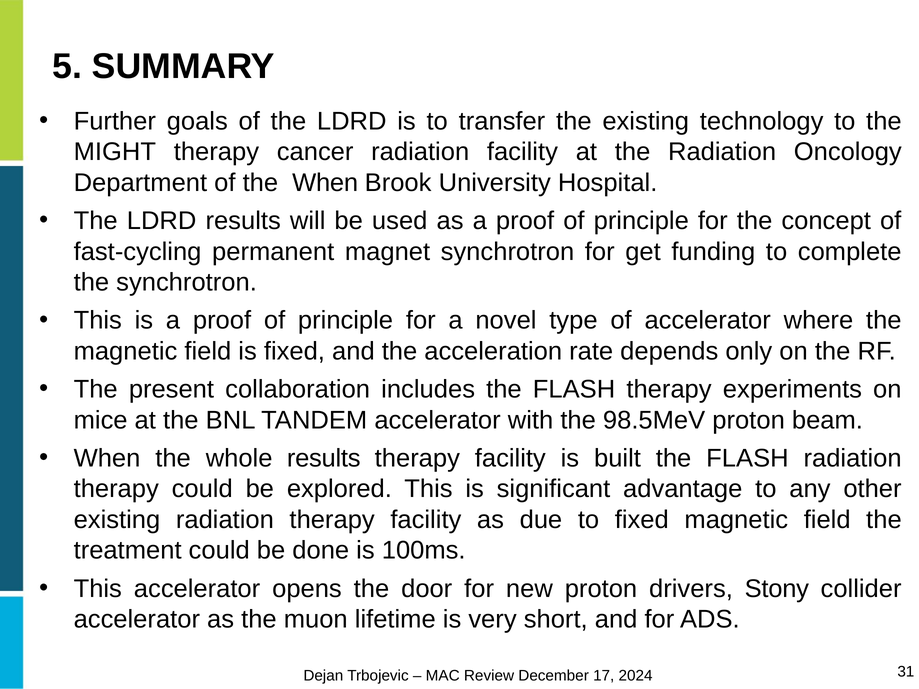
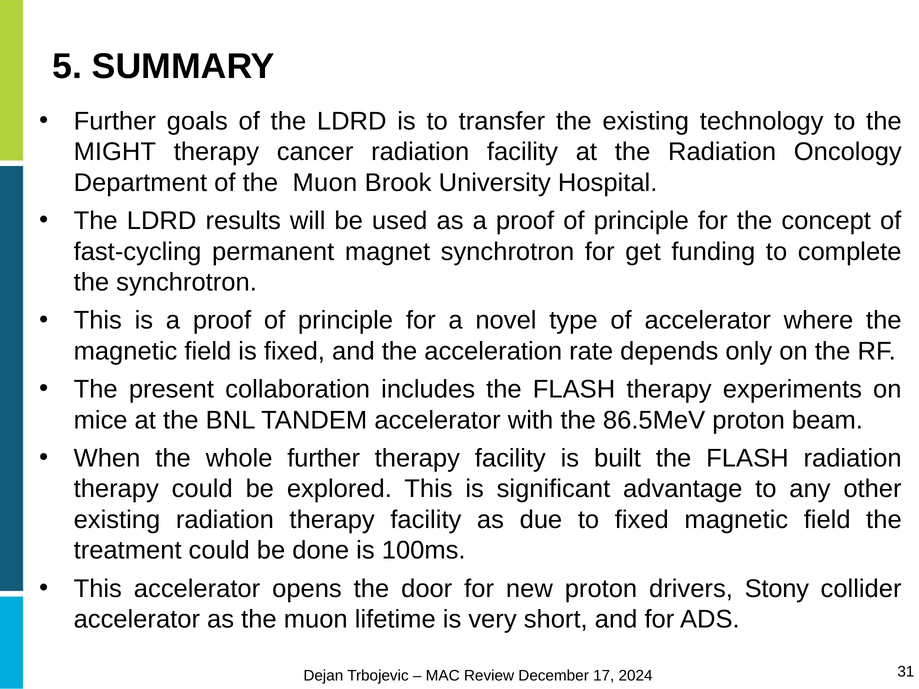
of the When: When -> Muon
98.5MeV: 98.5MeV -> 86.5MeV
whole results: results -> further
